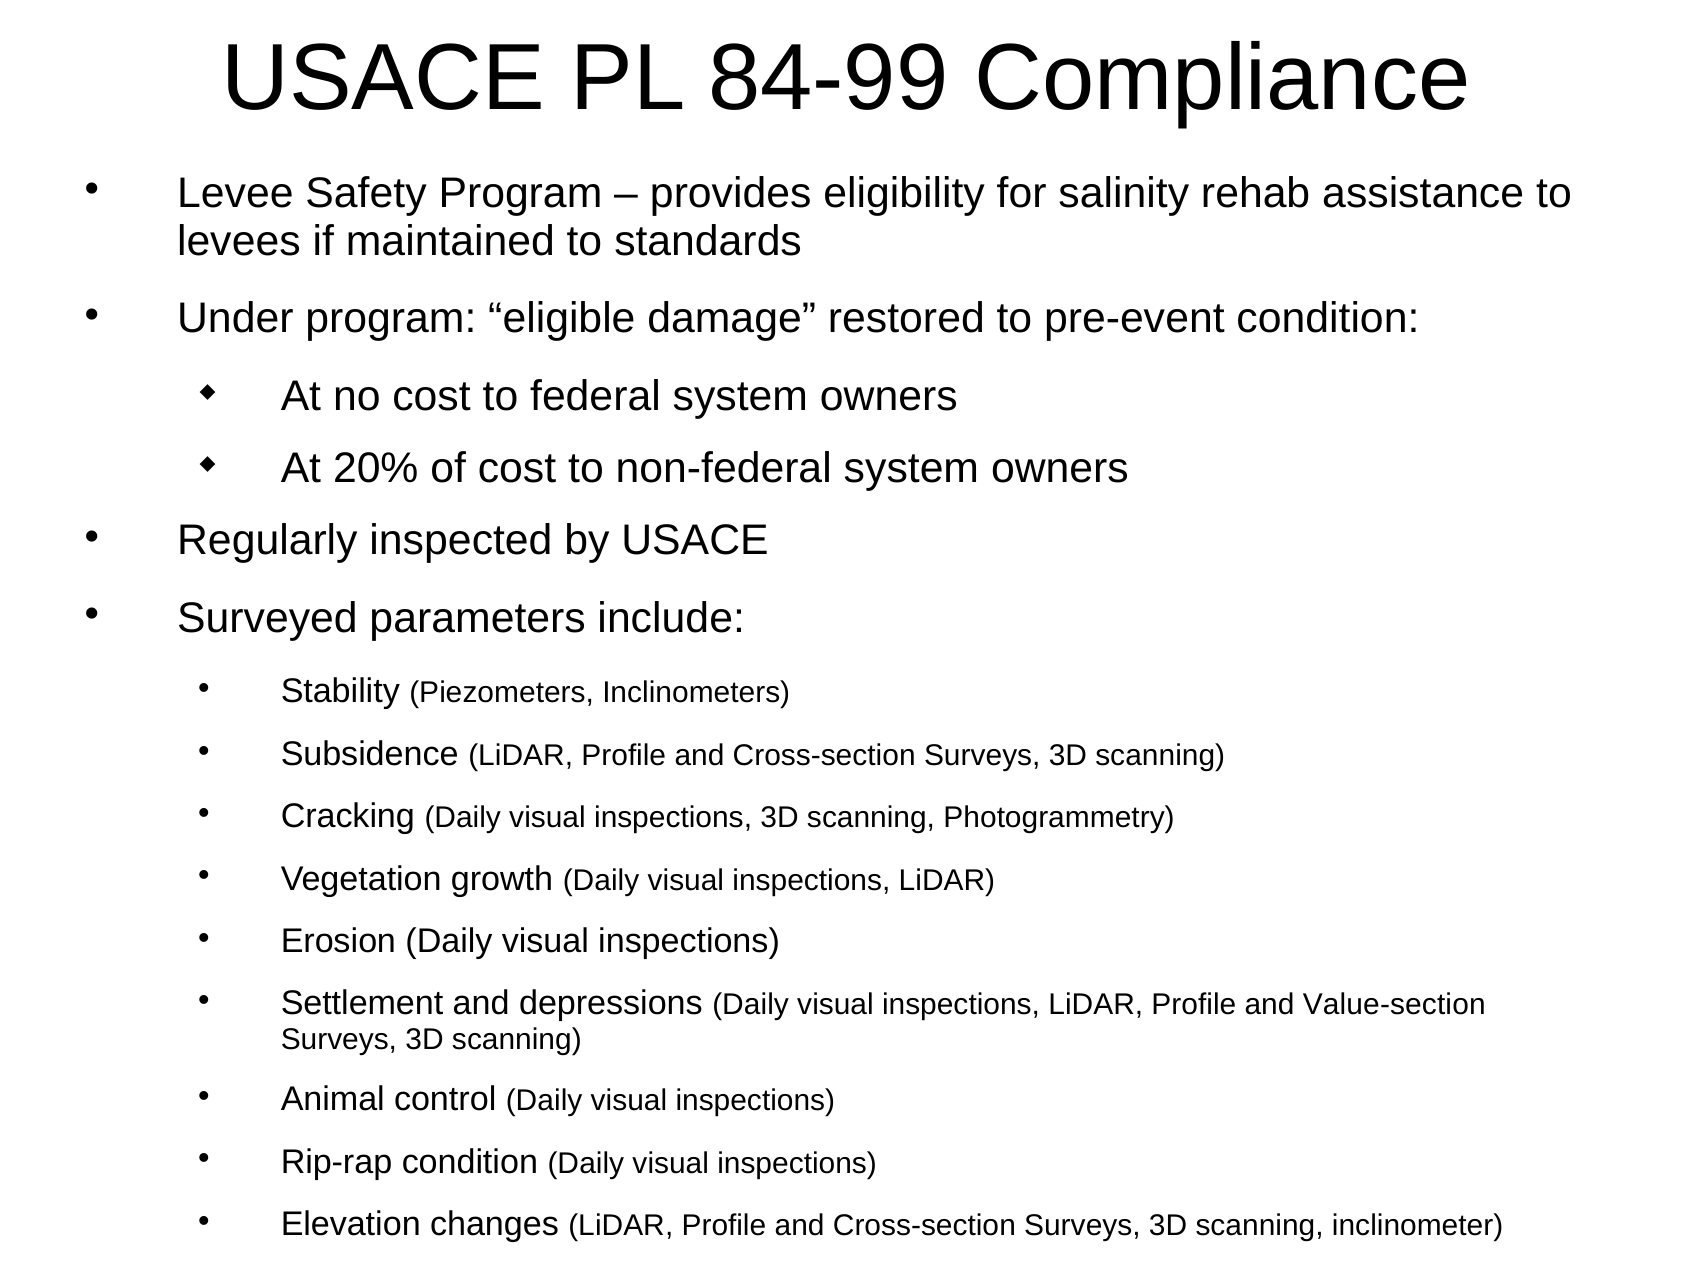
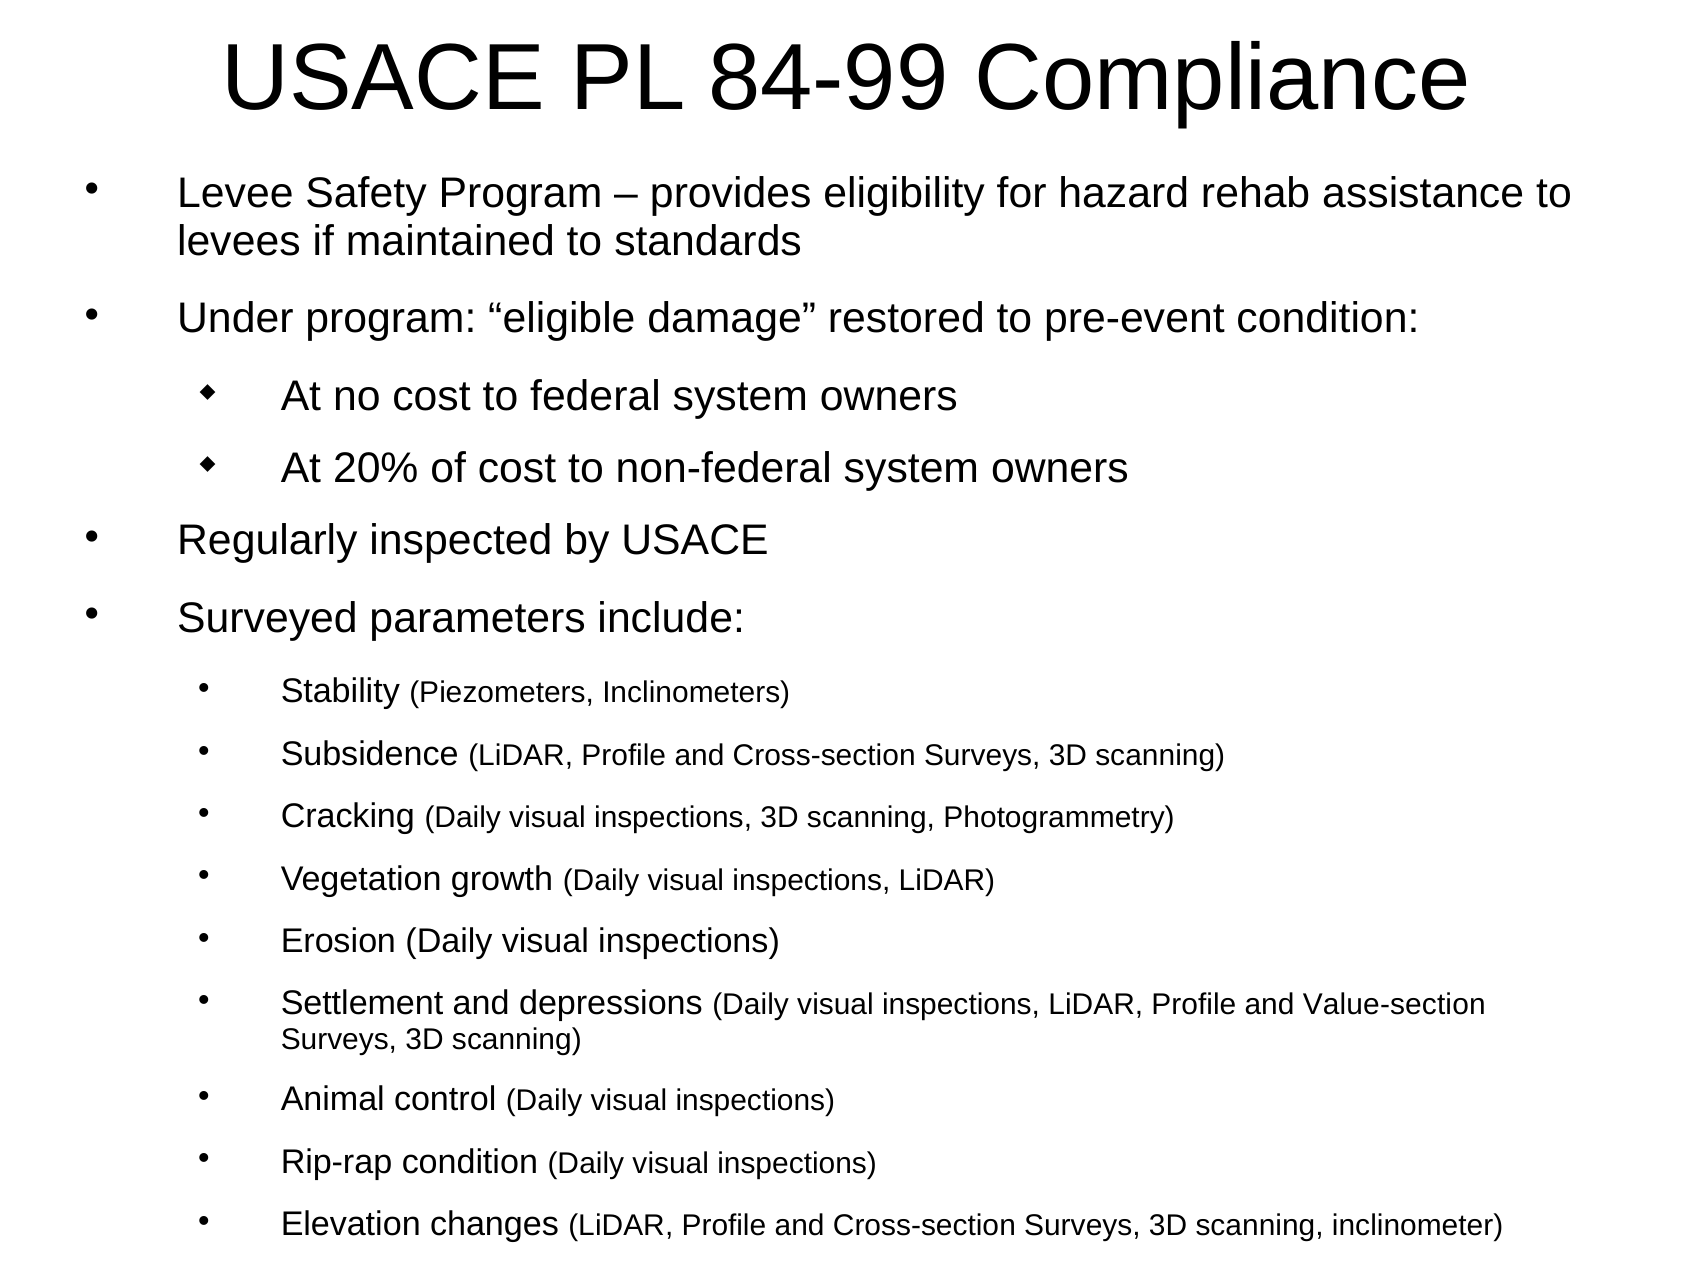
salinity: salinity -> hazard
